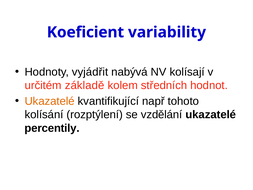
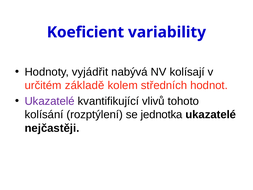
Ukazatelé at (50, 101) colour: orange -> purple
např: např -> vlivů
vzdělání: vzdělání -> jednotka
percentily: percentily -> nejčastěji
